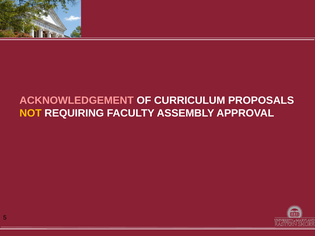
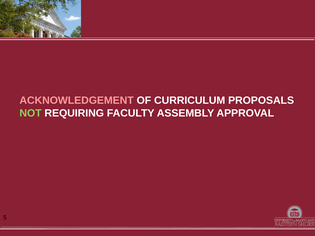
NOT colour: yellow -> light green
